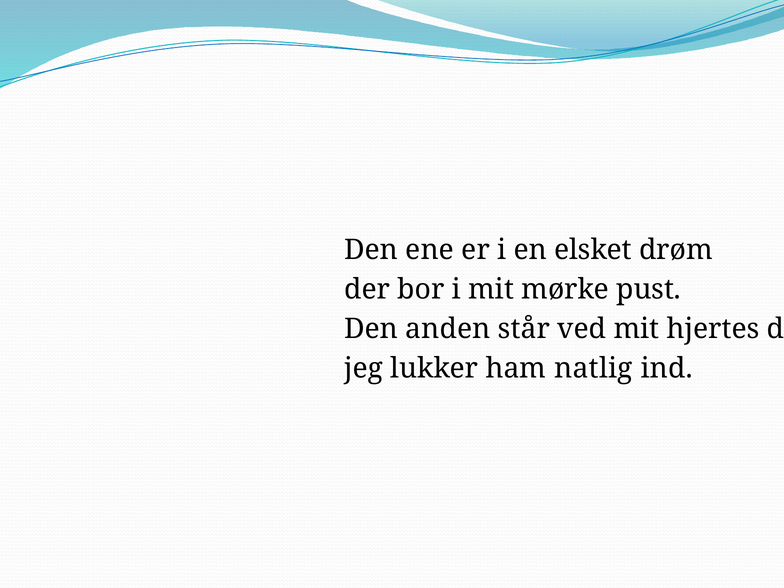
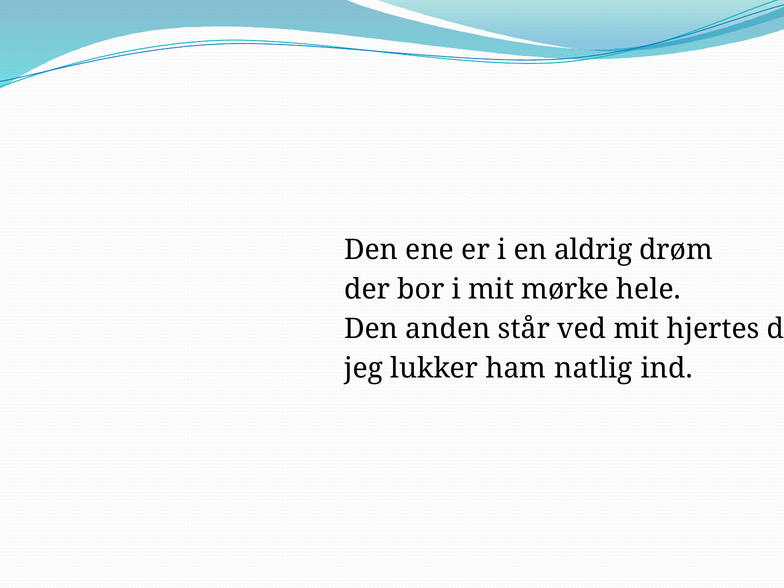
elsket: elsket -> aldrig
pust: pust -> hele
